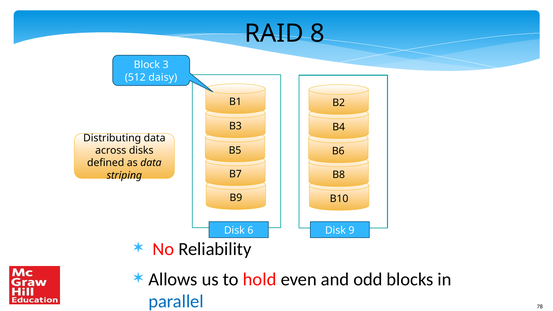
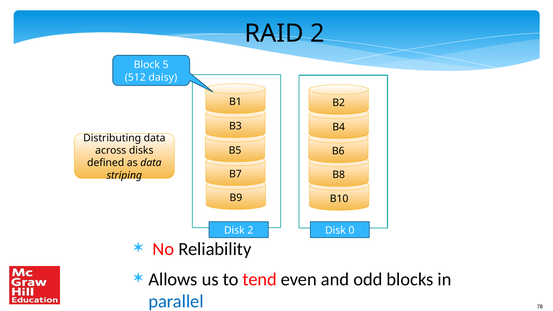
RAID 8: 8 -> 2
3: 3 -> 5
Disk 6: 6 -> 2
9: 9 -> 0
hold: hold -> tend
